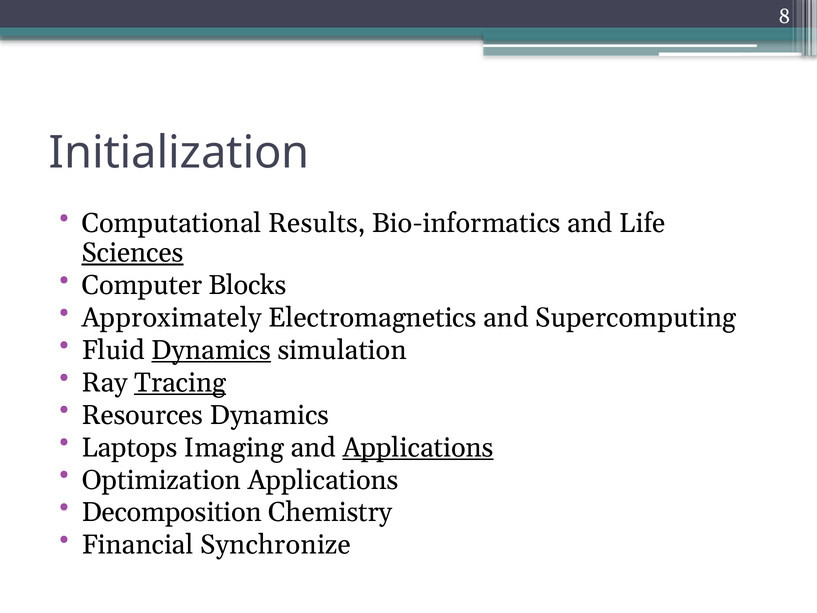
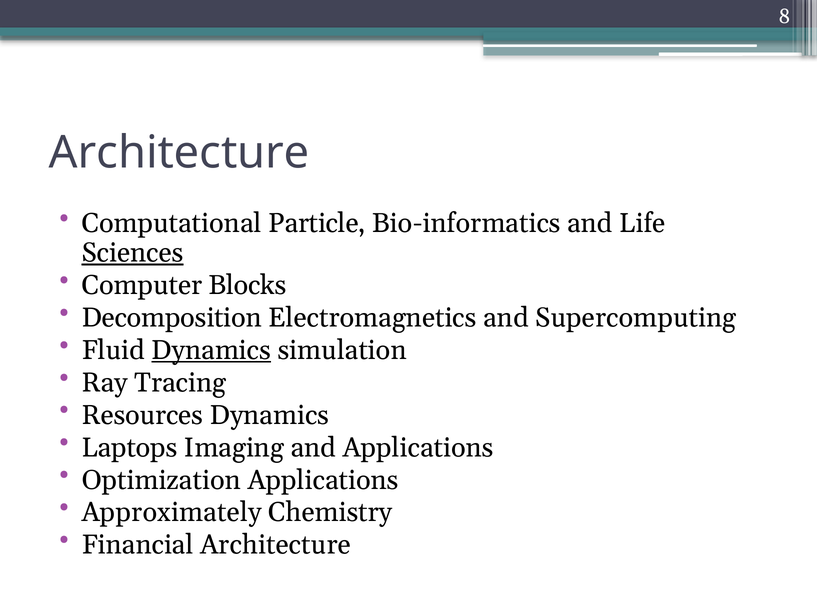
Initialization at (179, 153): Initialization -> Architecture
Results: Results -> Particle
Approximately: Approximately -> Decomposition
Tracing underline: present -> none
Applications at (418, 447) underline: present -> none
Decomposition: Decomposition -> Approximately
Financial Synchronize: Synchronize -> Architecture
